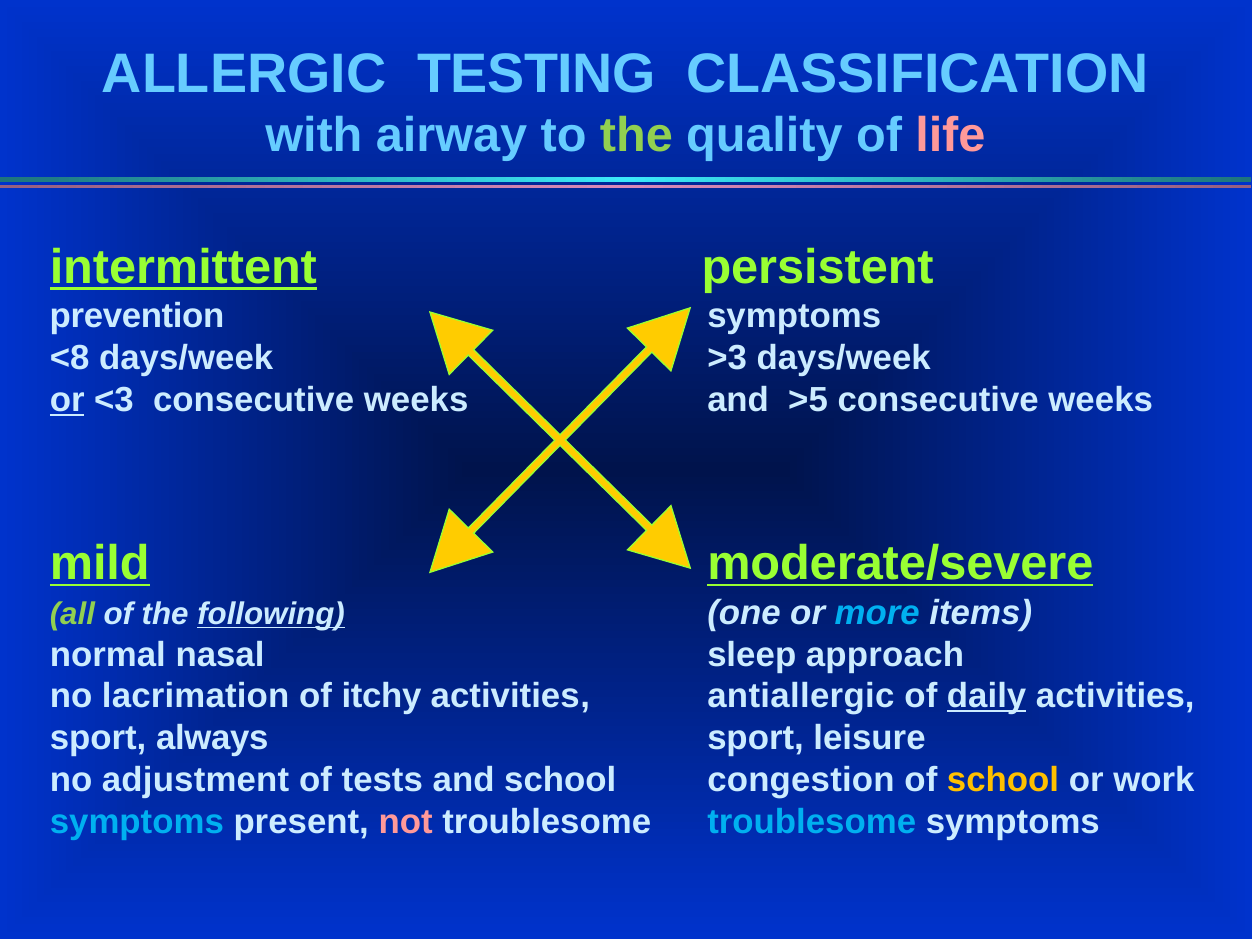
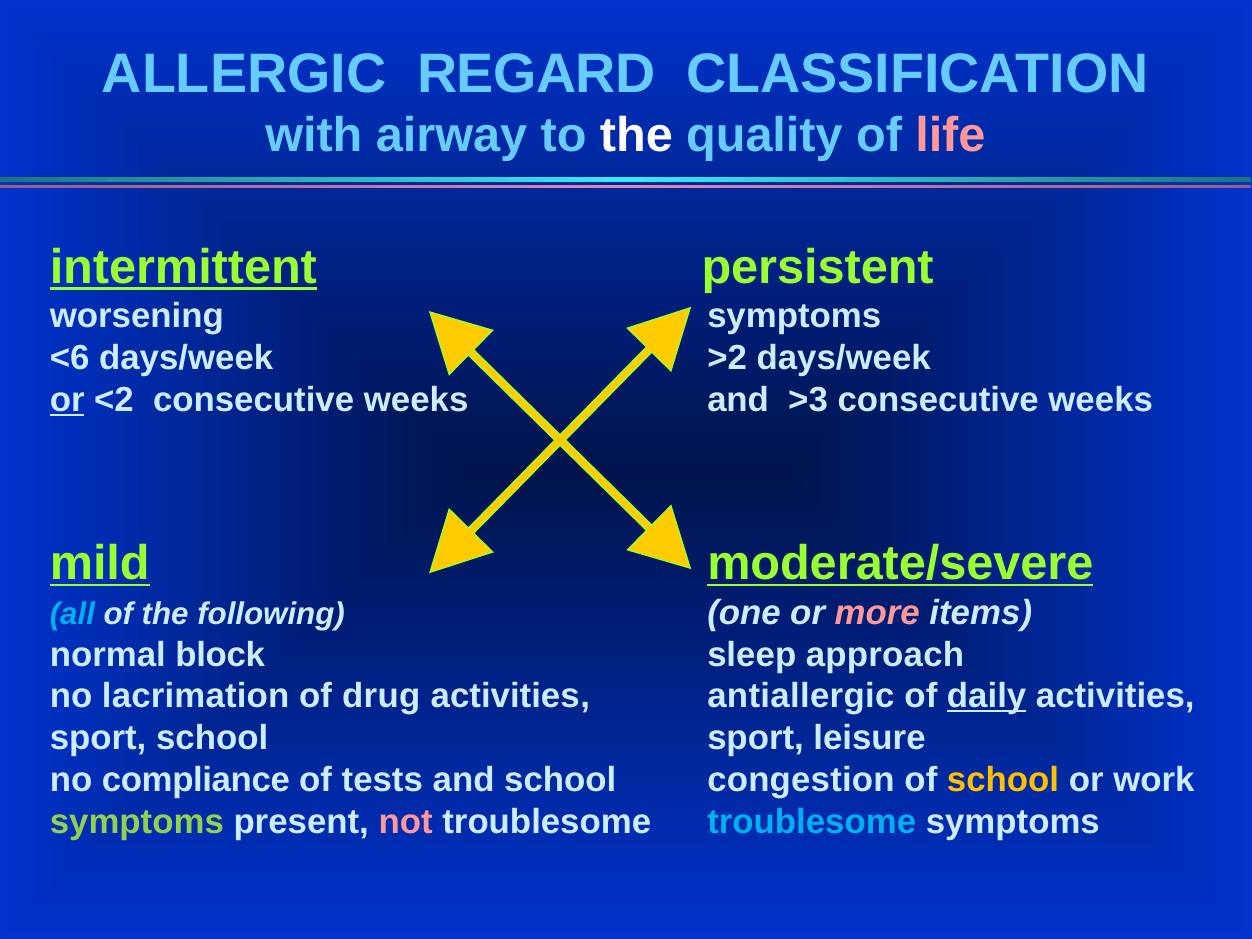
TESTING: TESTING -> REGARD
the at (636, 136) colour: light green -> white
prevention: prevention -> worsening
<8: <8 -> <6
>3: >3 -> >2
<3: <3 -> <2
>5: >5 -> >3
all colour: light green -> light blue
following underline: present -> none
more colour: light blue -> pink
nasal: nasal -> block
itchy: itchy -> drug
sport always: always -> school
adjustment: adjustment -> compliance
symptoms at (137, 822) colour: light blue -> light green
